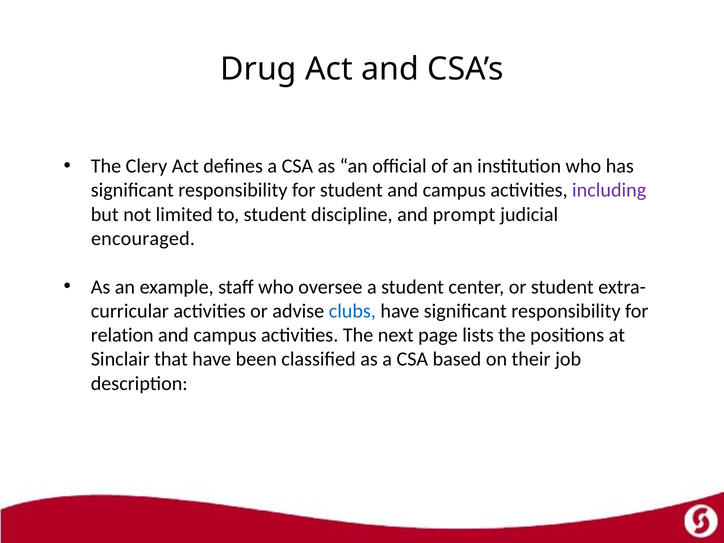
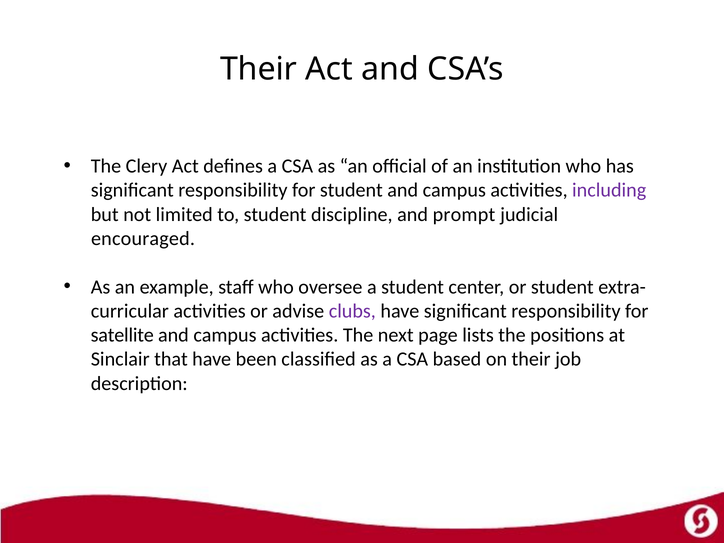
Drug at (258, 69): Drug -> Their
clubs colour: blue -> purple
relation: relation -> satellite
